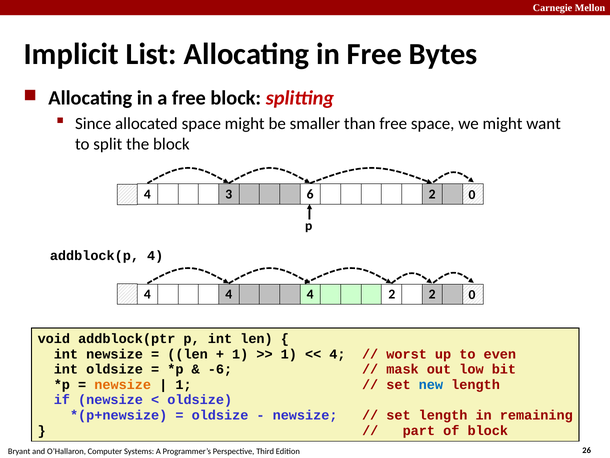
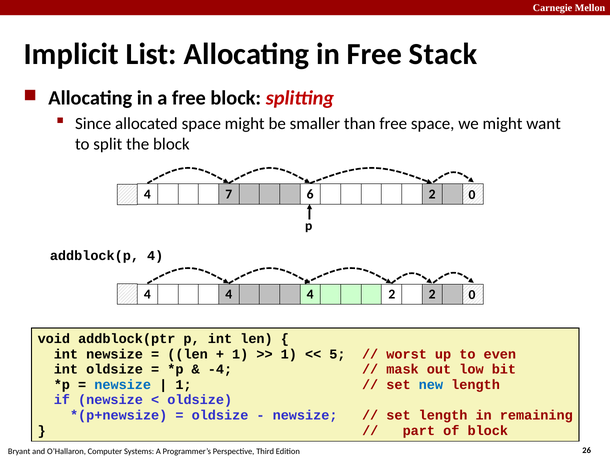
Bytes: Bytes -> Stack
3: 3 -> 7
4 at (337, 354): 4 -> 5
-6: -6 -> -4
newsize at (123, 384) colour: orange -> blue
